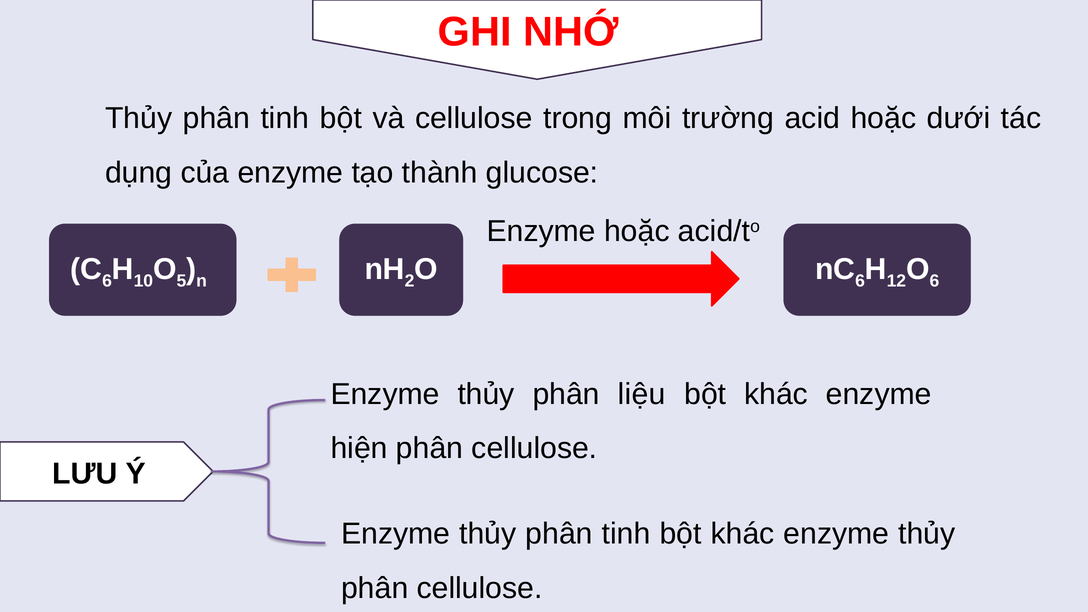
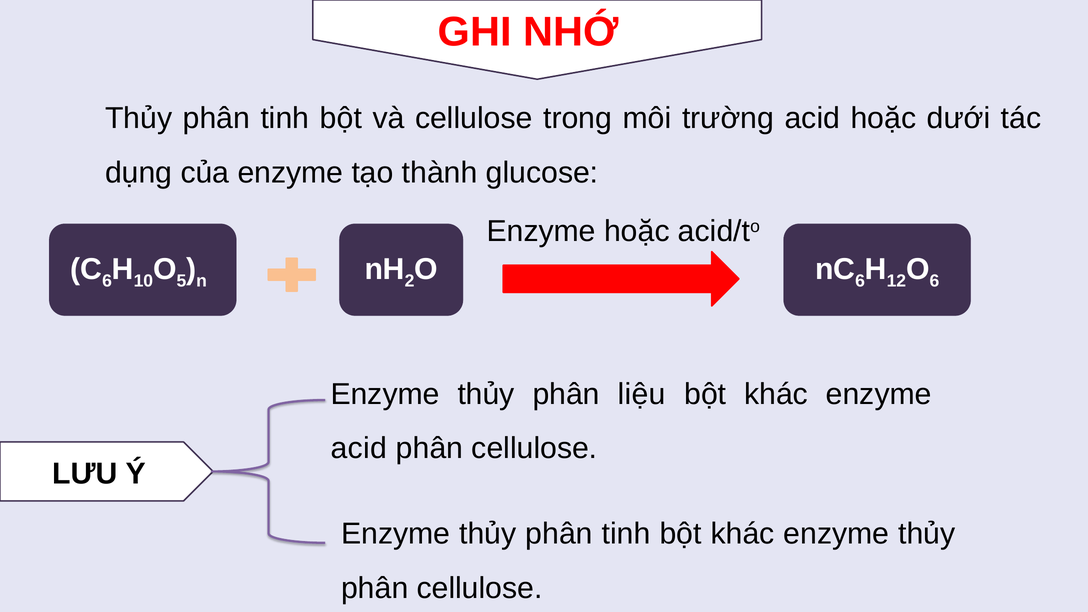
hiện at (359, 448): hiện -> acid
